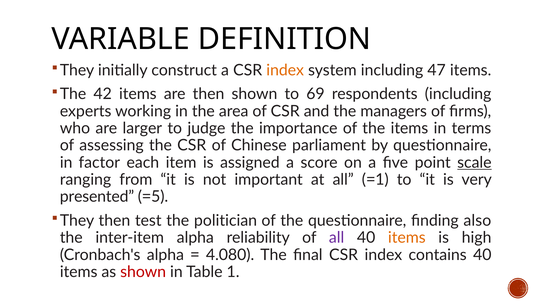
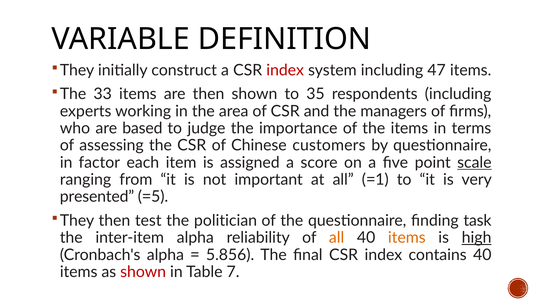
index at (285, 70) colour: orange -> red
42: 42 -> 33
69: 69 -> 35
larger: larger -> based
parliament: parliament -> customers
also: also -> task
all at (337, 237) colour: purple -> orange
high underline: none -> present
4.080: 4.080 -> 5.856
Table 1: 1 -> 7
